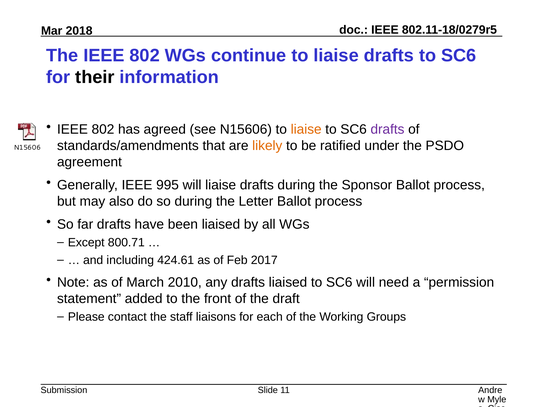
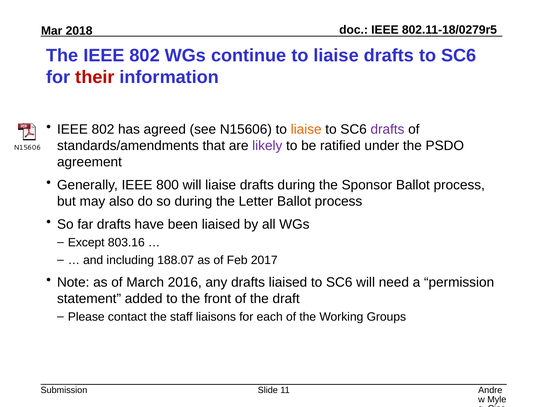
their colour: black -> red
likely colour: orange -> purple
995: 995 -> 800
800.71: 800.71 -> 803.16
424.61: 424.61 -> 188.07
2010: 2010 -> 2016
